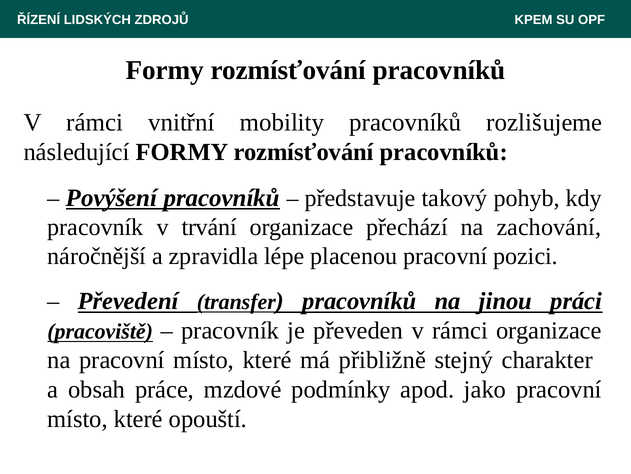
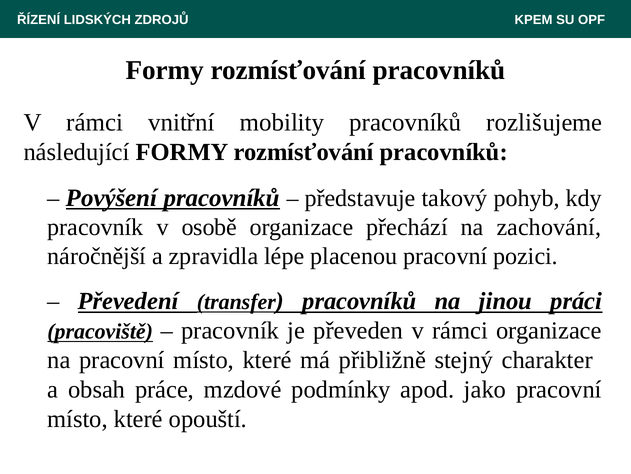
trvání: trvání -> osobě
